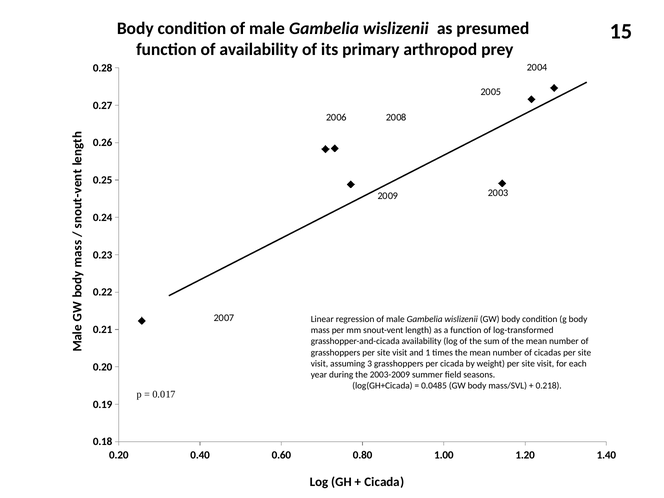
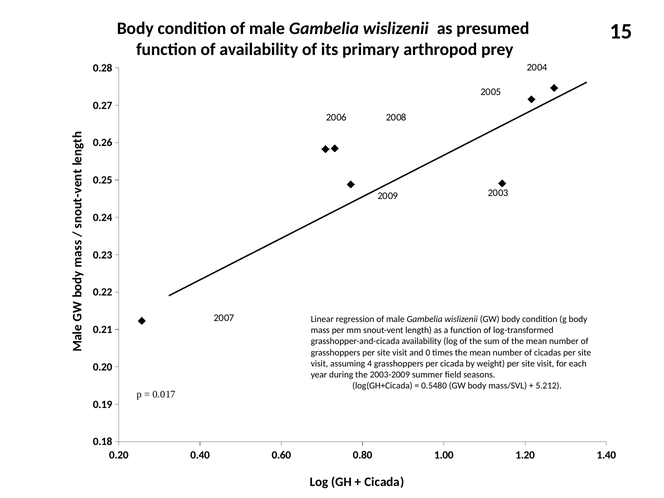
1: 1 -> 0
3: 3 -> 4
0.0485: 0.0485 -> 0.5480
0.218: 0.218 -> 5.212
